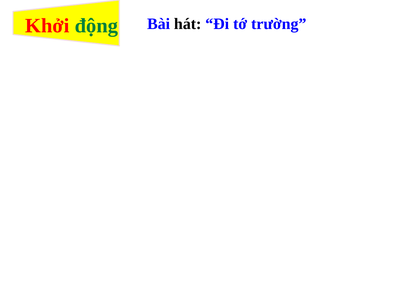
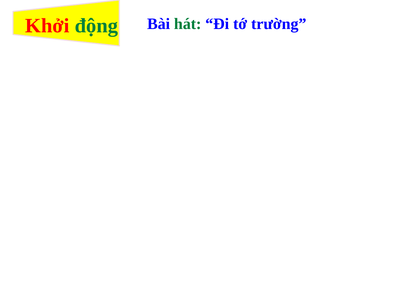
hát colour: black -> green
